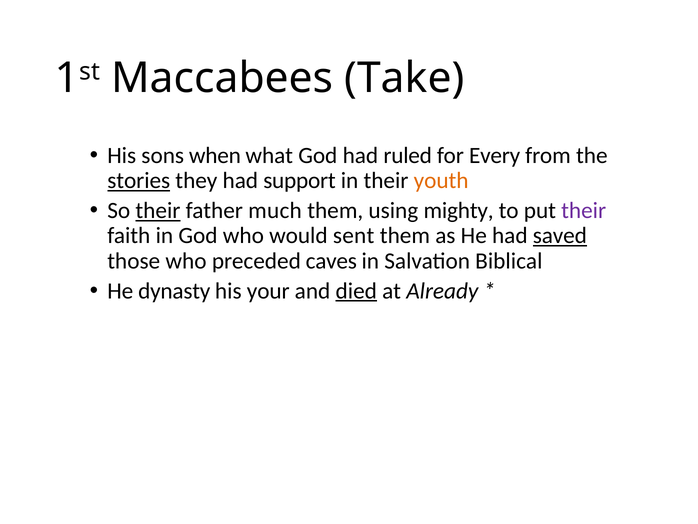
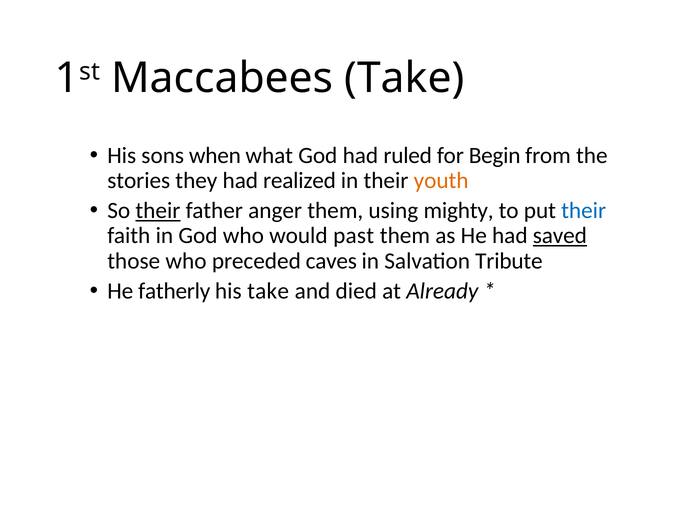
Every: Every -> Begin
stories underline: present -> none
support: support -> realized
much: much -> anger
their at (584, 210) colour: purple -> blue
sent: sent -> past
Biblical: Biblical -> Tribute
dynasty: dynasty -> fatherly
his your: your -> take
died underline: present -> none
